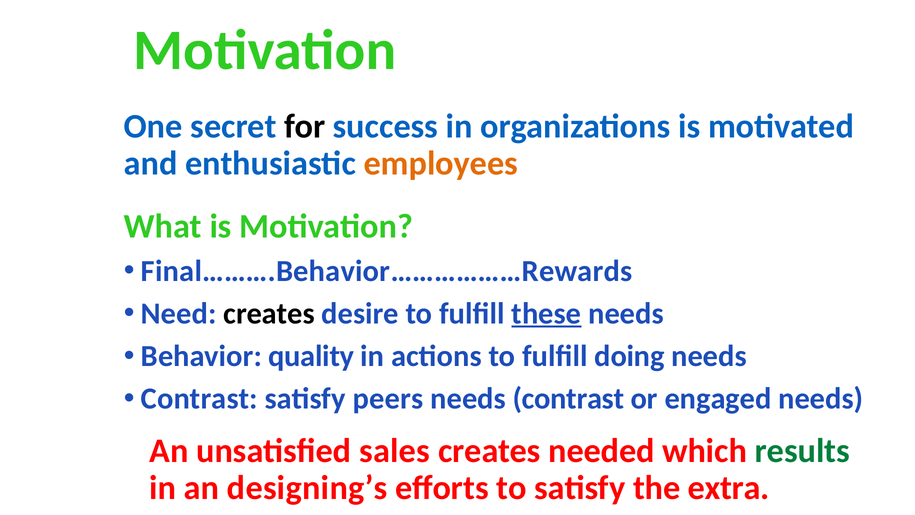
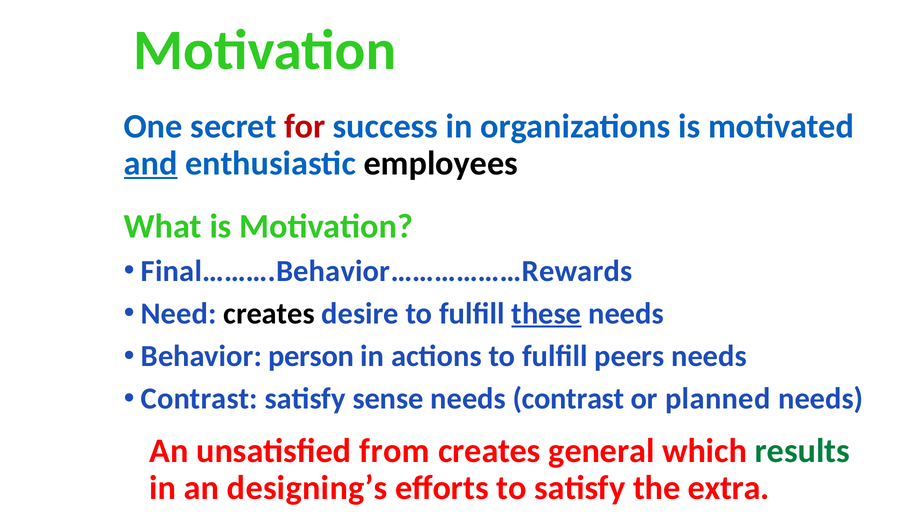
for colour: black -> red
and underline: none -> present
employees colour: orange -> black
quality: quality -> person
doing: doing -> peers
peers: peers -> sense
engaged: engaged -> planned
sales: sales -> from
needed: needed -> general
